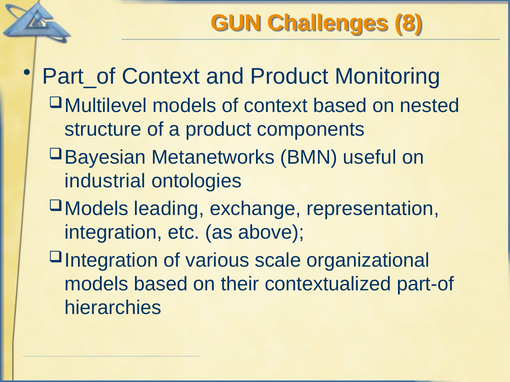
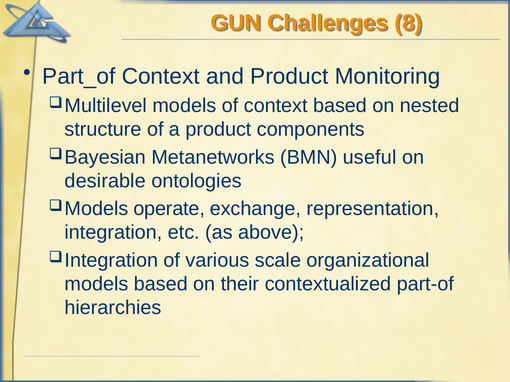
industrial: industrial -> desirable
leading: leading -> operate
